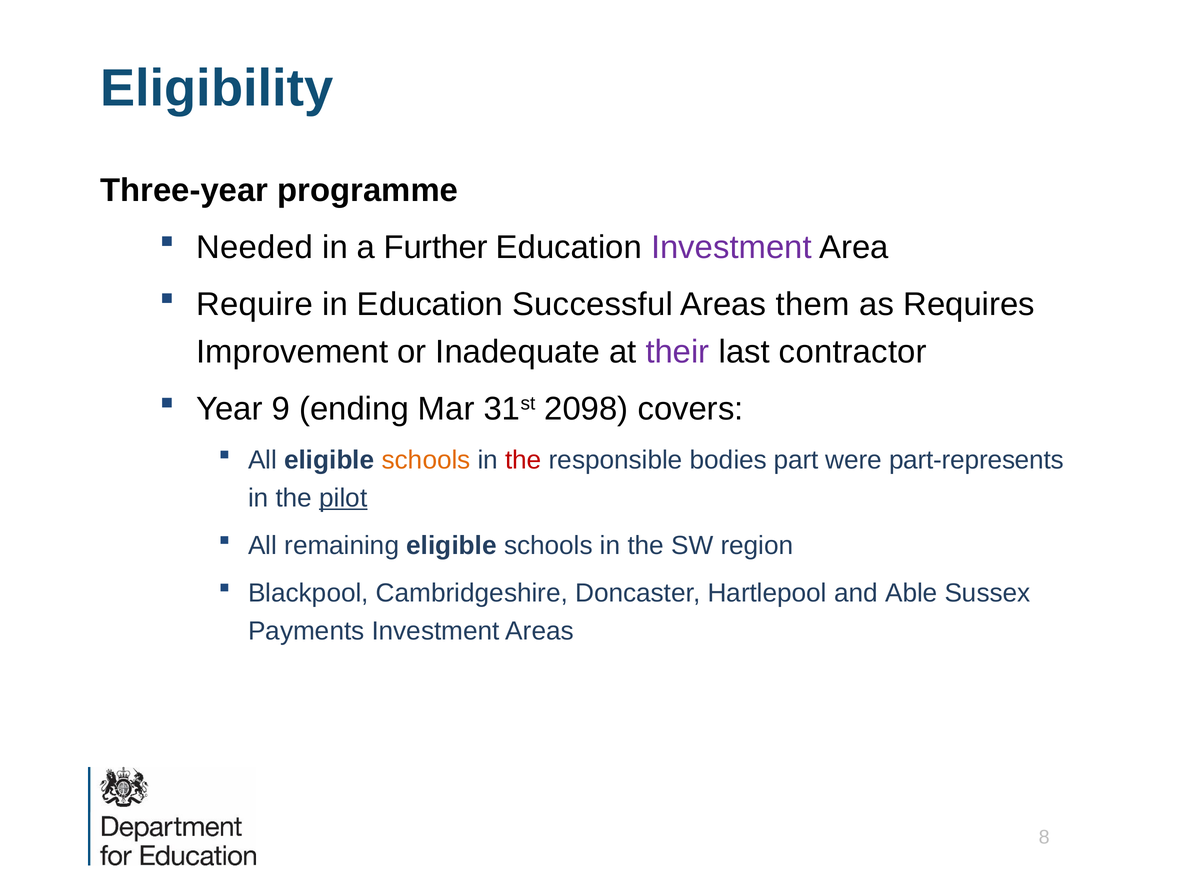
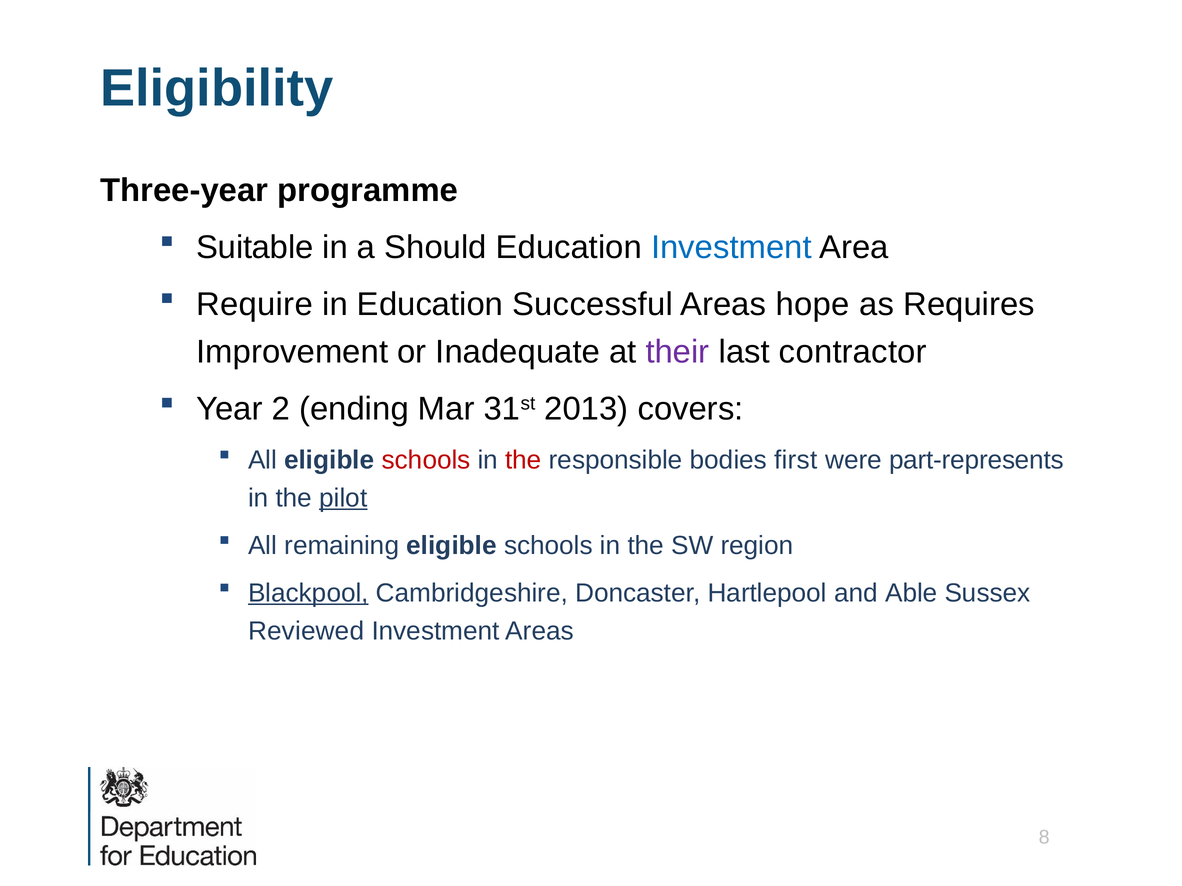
Needed: Needed -> Suitable
Further: Further -> Should
Investment at (731, 248) colour: purple -> blue
them: them -> hope
9: 9 -> 2
2098: 2098 -> 2013
schools at (426, 460) colour: orange -> red
part: part -> first
Blackpool underline: none -> present
Payments: Payments -> Reviewed
